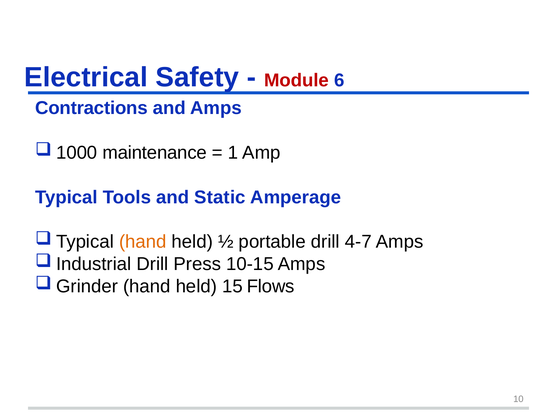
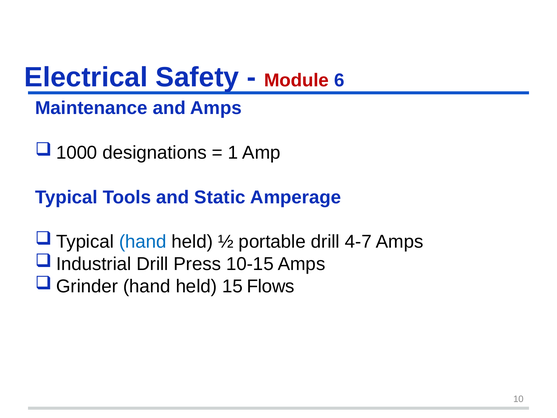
Contractions: Contractions -> Maintenance
maintenance: maintenance -> designations
hand at (143, 242) colour: orange -> blue
